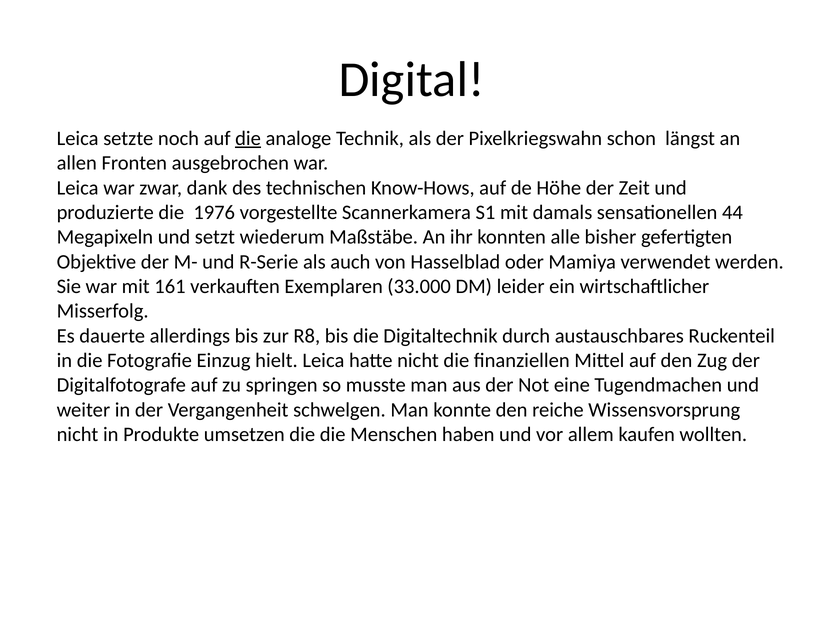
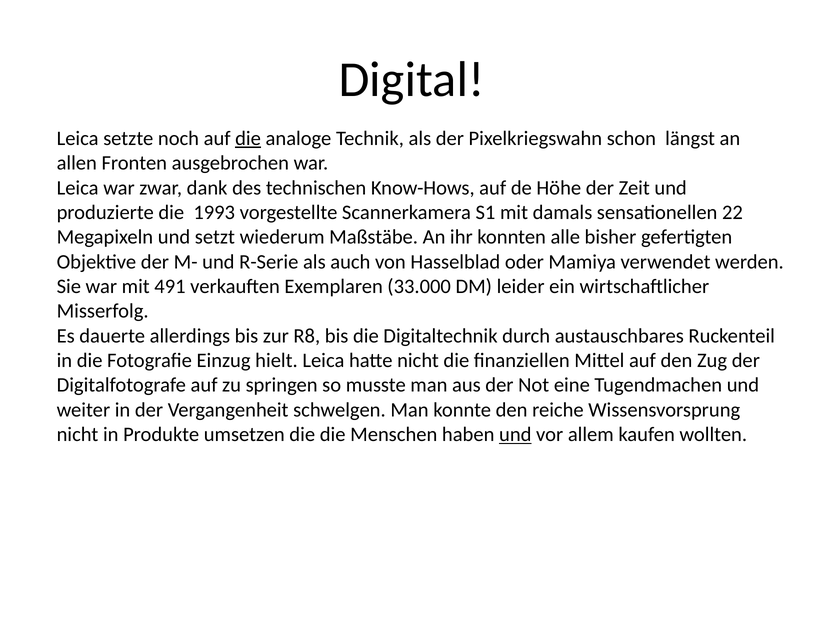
1976: 1976 -> 1993
44: 44 -> 22
161: 161 -> 491
und at (515, 435) underline: none -> present
